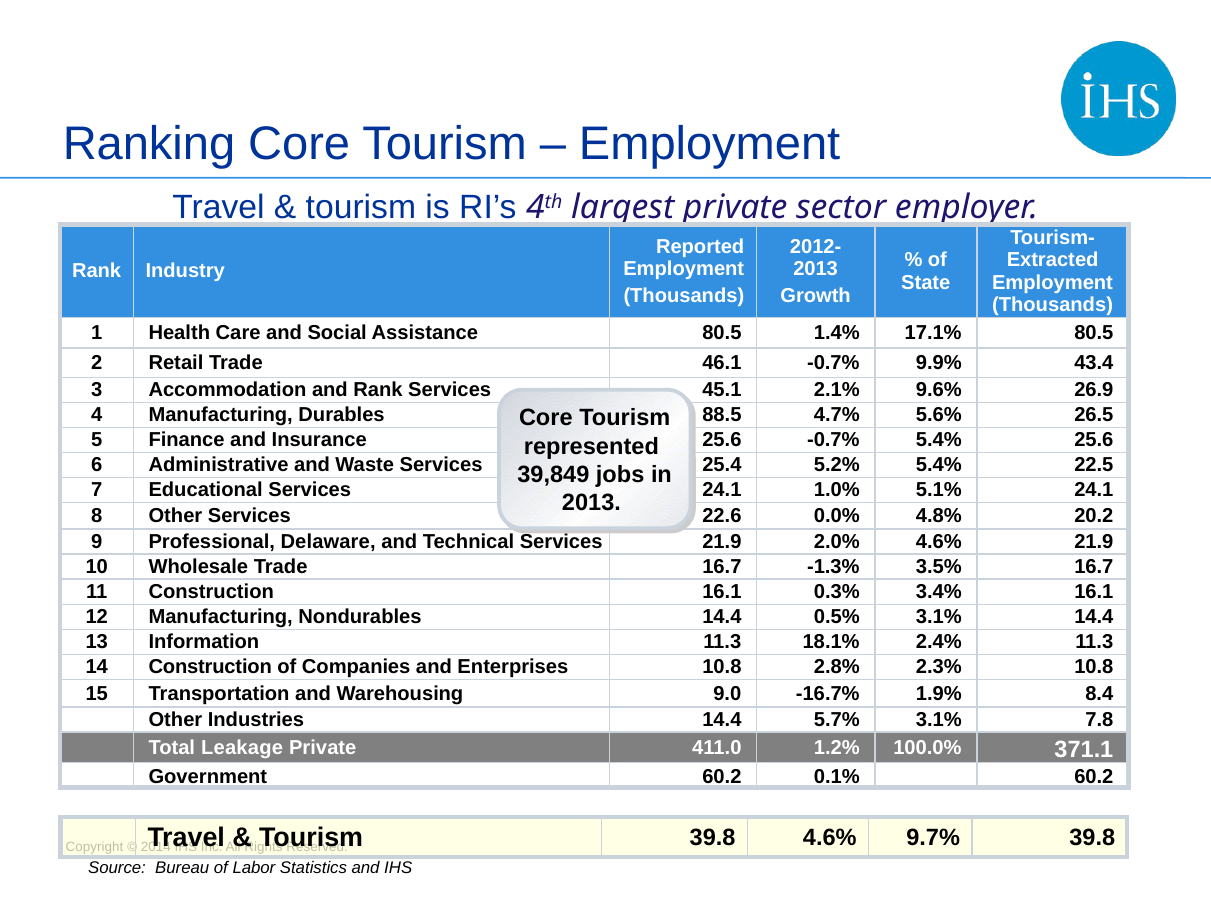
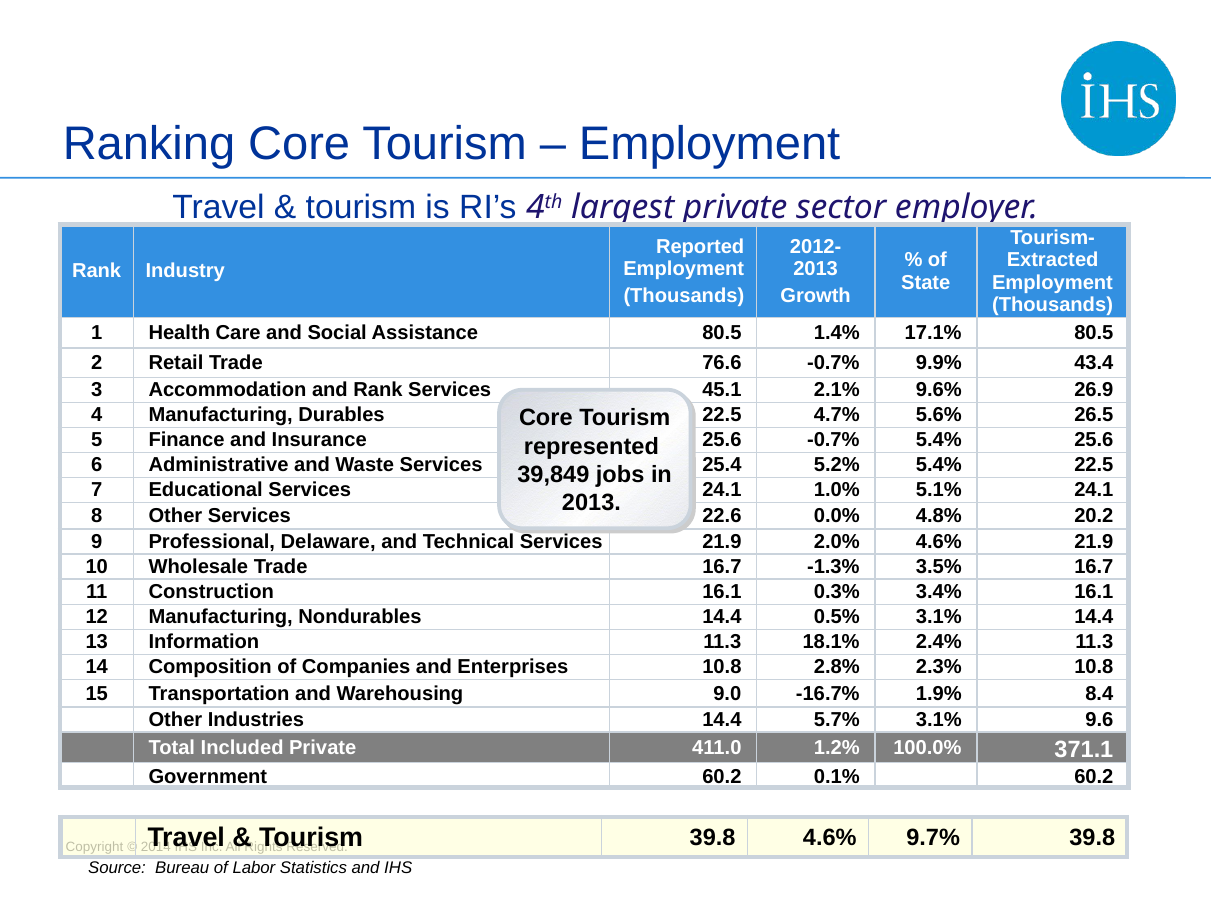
46.1: 46.1 -> 76.6
Durables 88.5: 88.5 -> 22.5
14 Construction: Construction -> Composition
7.8: 7.8 -> 9.6
Leakage: Leakage -> Included
